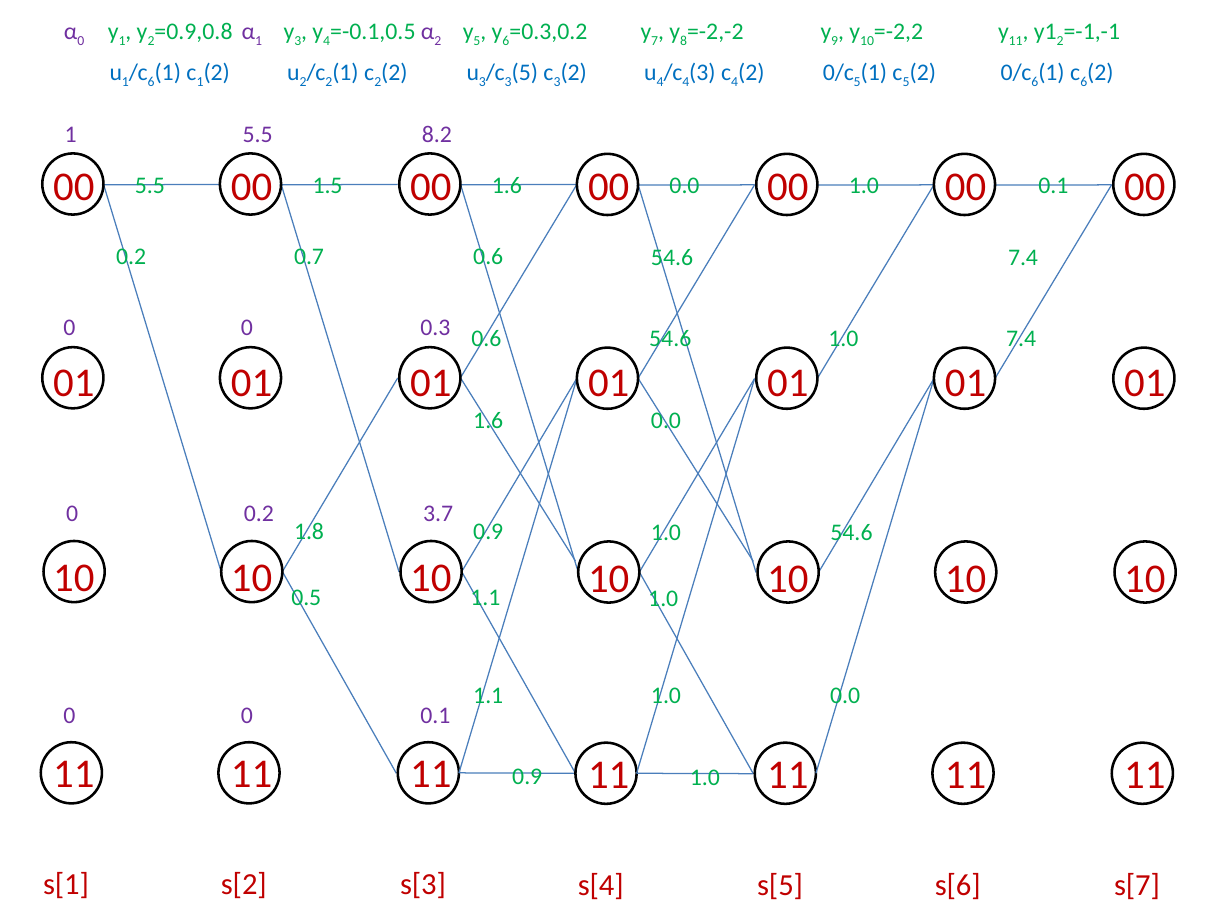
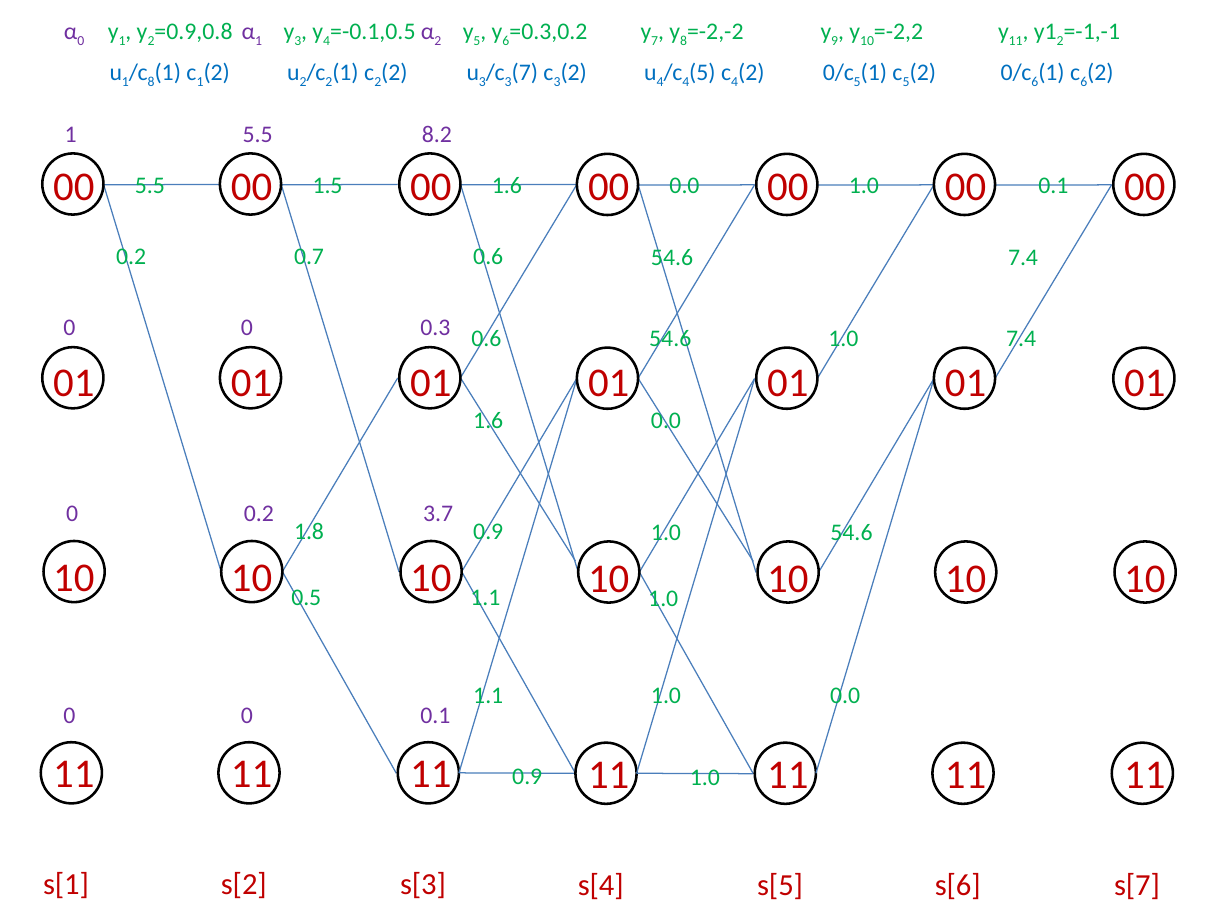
6 at (151, 82): 6 -> 8
5 at (525, 73): 5 -> 7
3 at (702, 73): 3 -> 5
